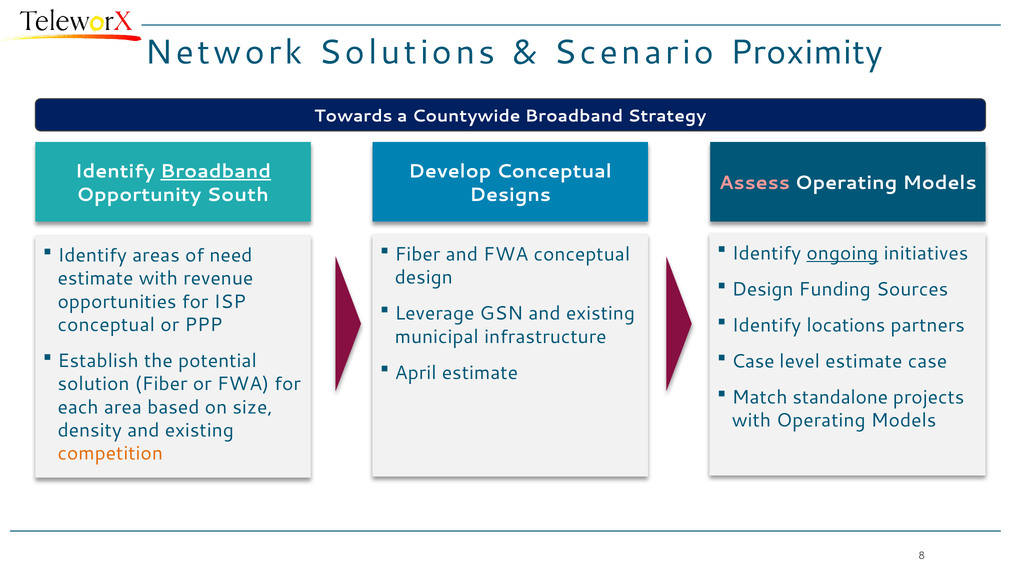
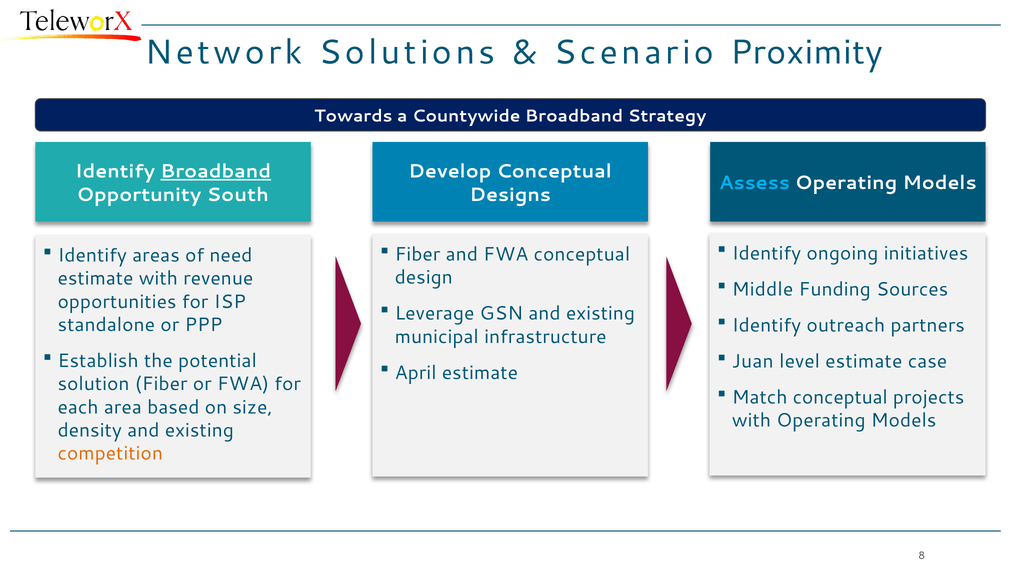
Assess colour: pink -> light blue
ongoing underline: present -> none
Design at (763, 289): Design -> Middle
locations: locations -> outreach
conceptual at (106, 325): conceptual -> standalone
Case at (753, 361): Case -> Juan
Match standalone: standalone -> conceptual
